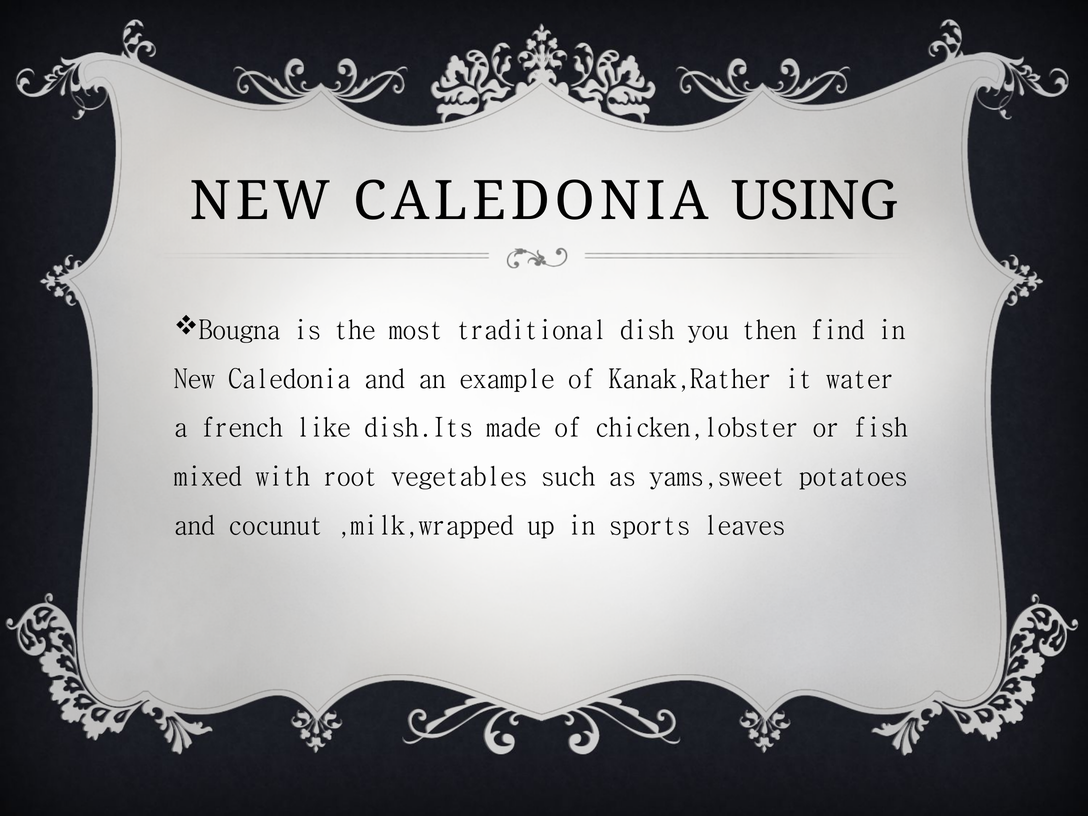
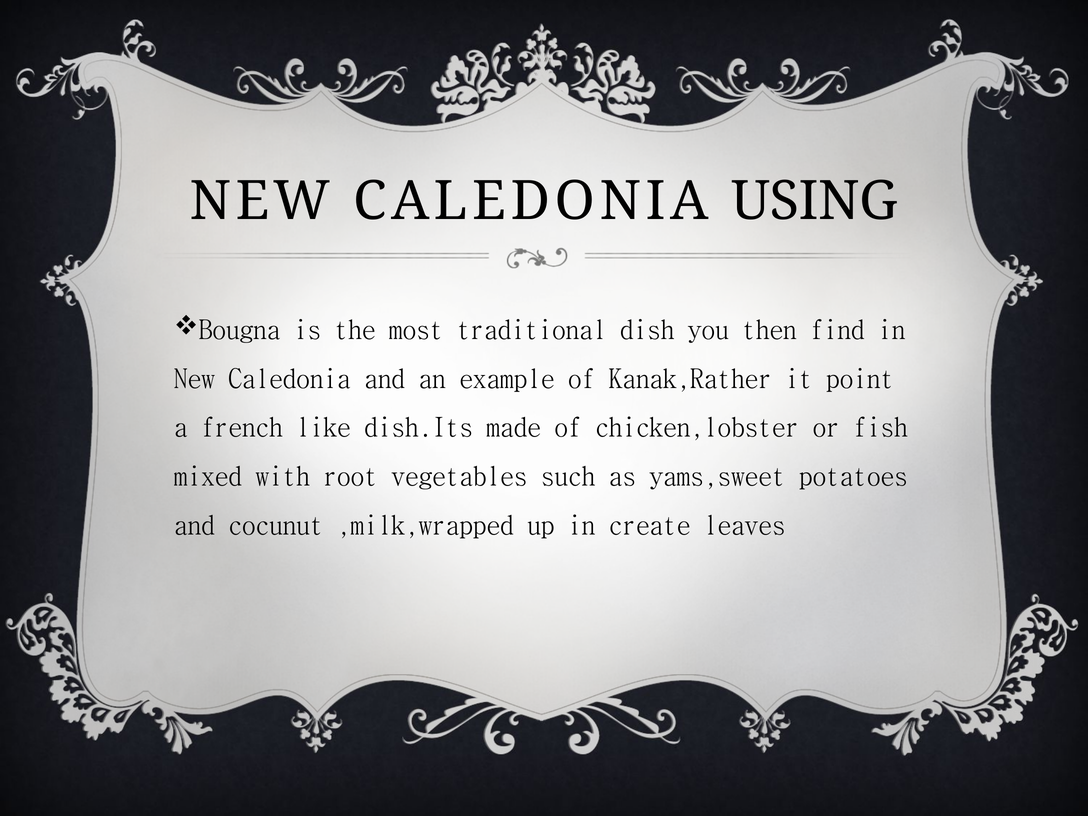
water: water -> point
sports: sports -> create
